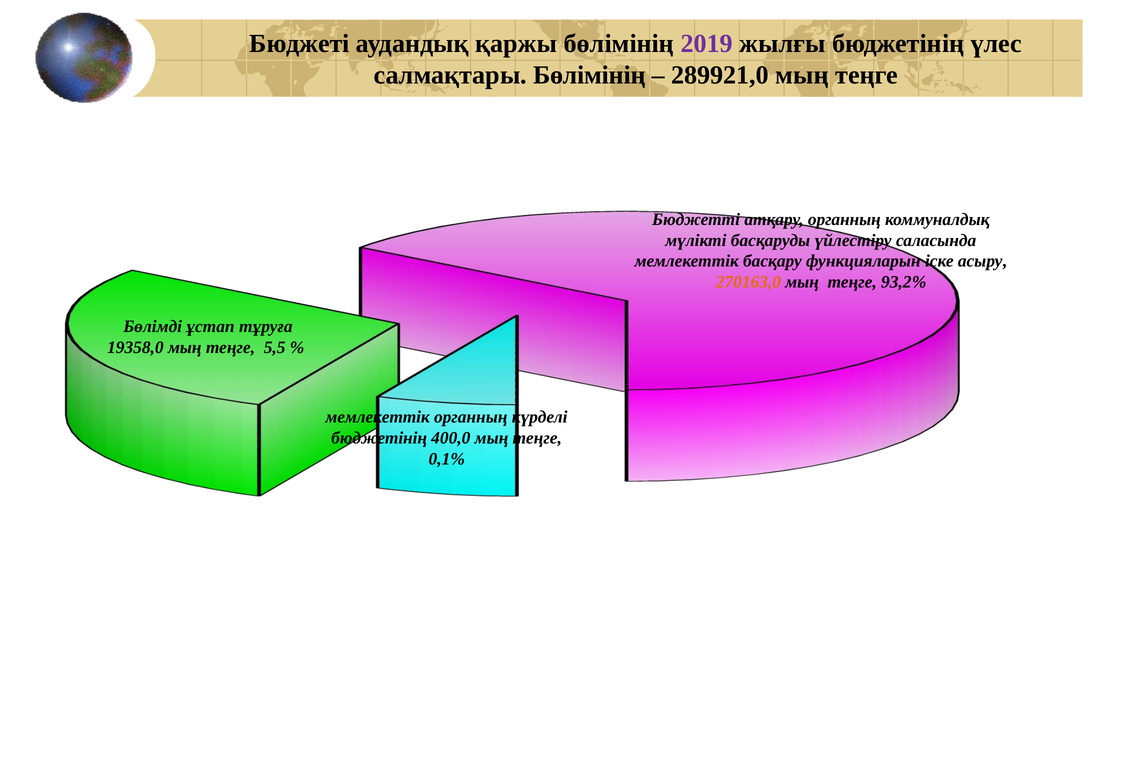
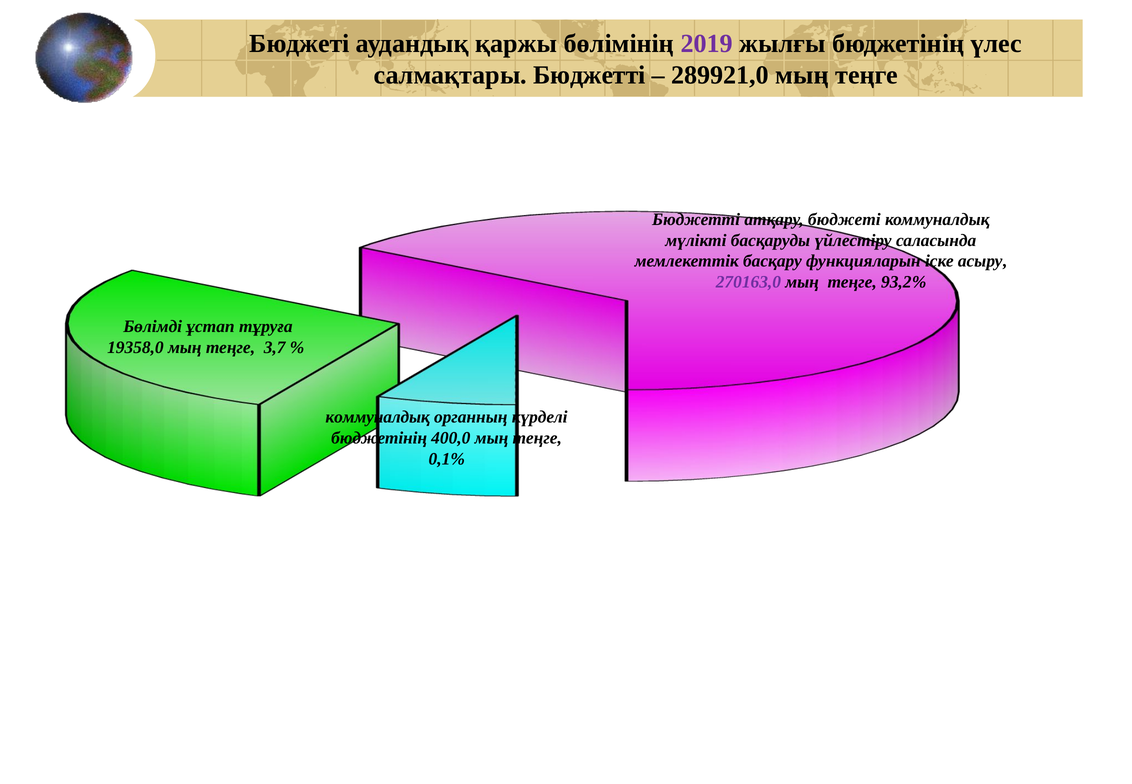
салмақтары Бөлімінің: Бөлімінің -> Бюджетті
атқару органның: органның -> бюджеті
270163,0 colour: orange -> purple
5,5: 5,5 -> 3,7
мемлекеттiк at (378, 417): мемлекеттiк -> коммуналдық
